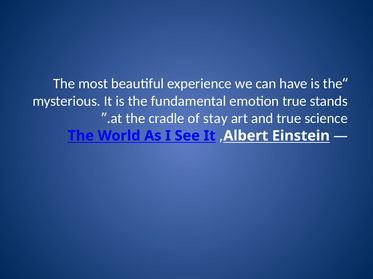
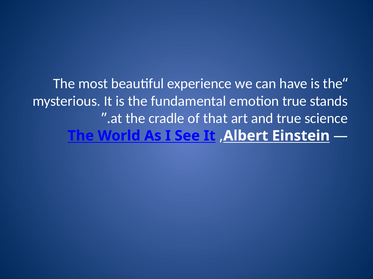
stay: stay -> that
